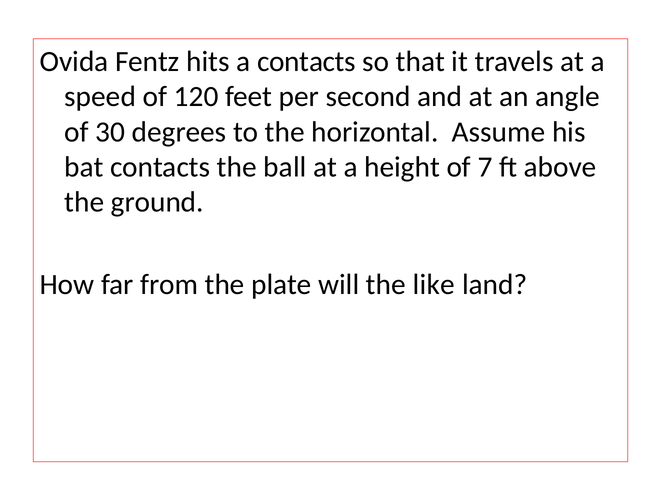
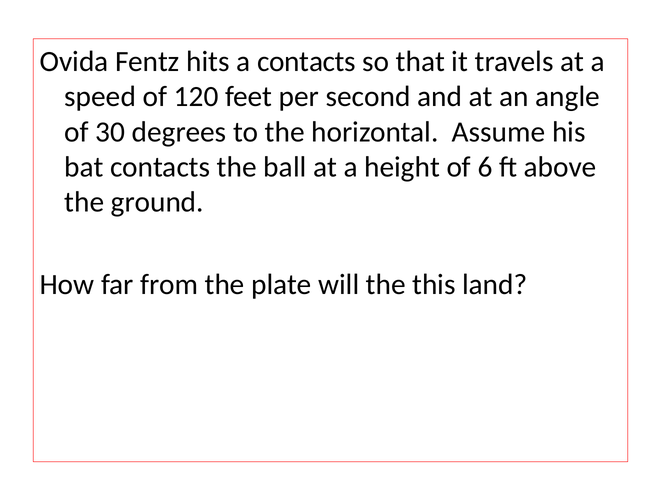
7: 7 -> 6
like: like -> this
